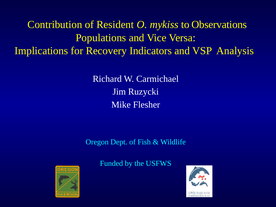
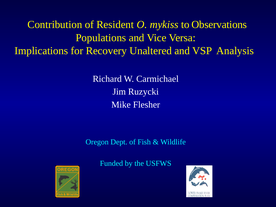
Indicators: Indicators -> Unaltered
